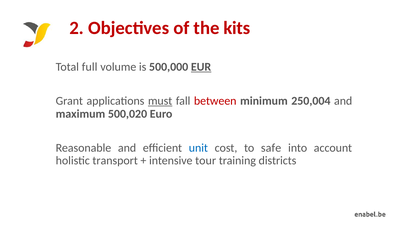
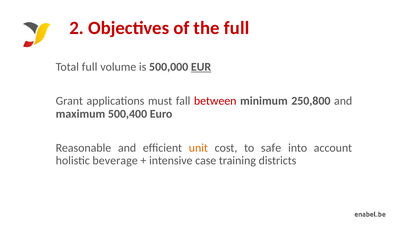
the kits: kits -> full
must underline: present -> none
250,004: 250,004 -> 250,800
500,020: 500,020 -> 500,400
unit colour: blue -> orange
transport: transport -> beverage
tour: tour -> case
